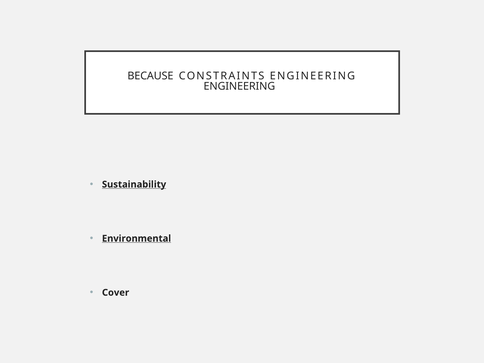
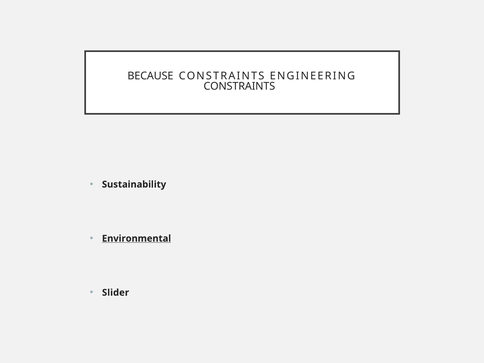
ENGINEERING at (239, 86): ENGINEERING -> CONSTRAINTS
Sustainability underline: present -> none
Cover: Cover -> Slider
